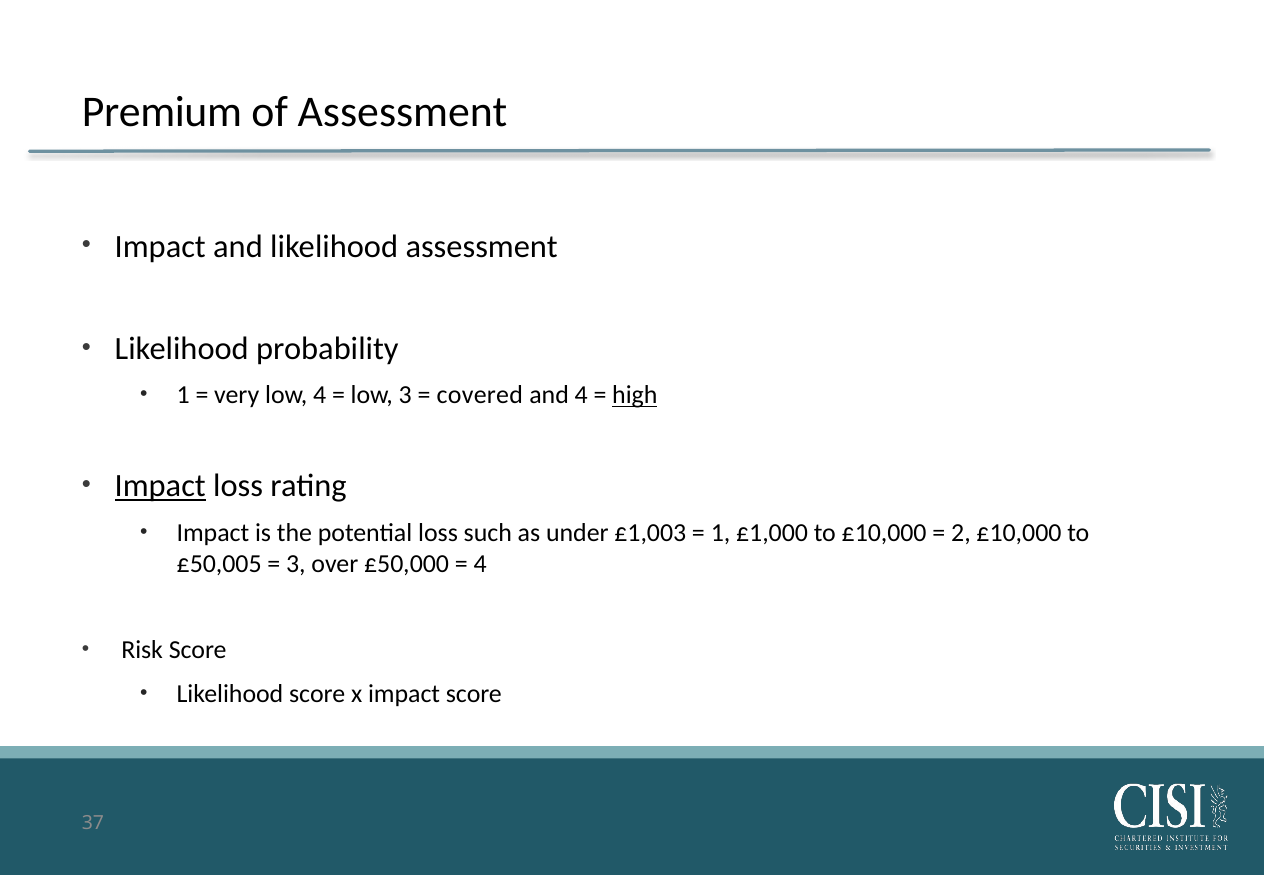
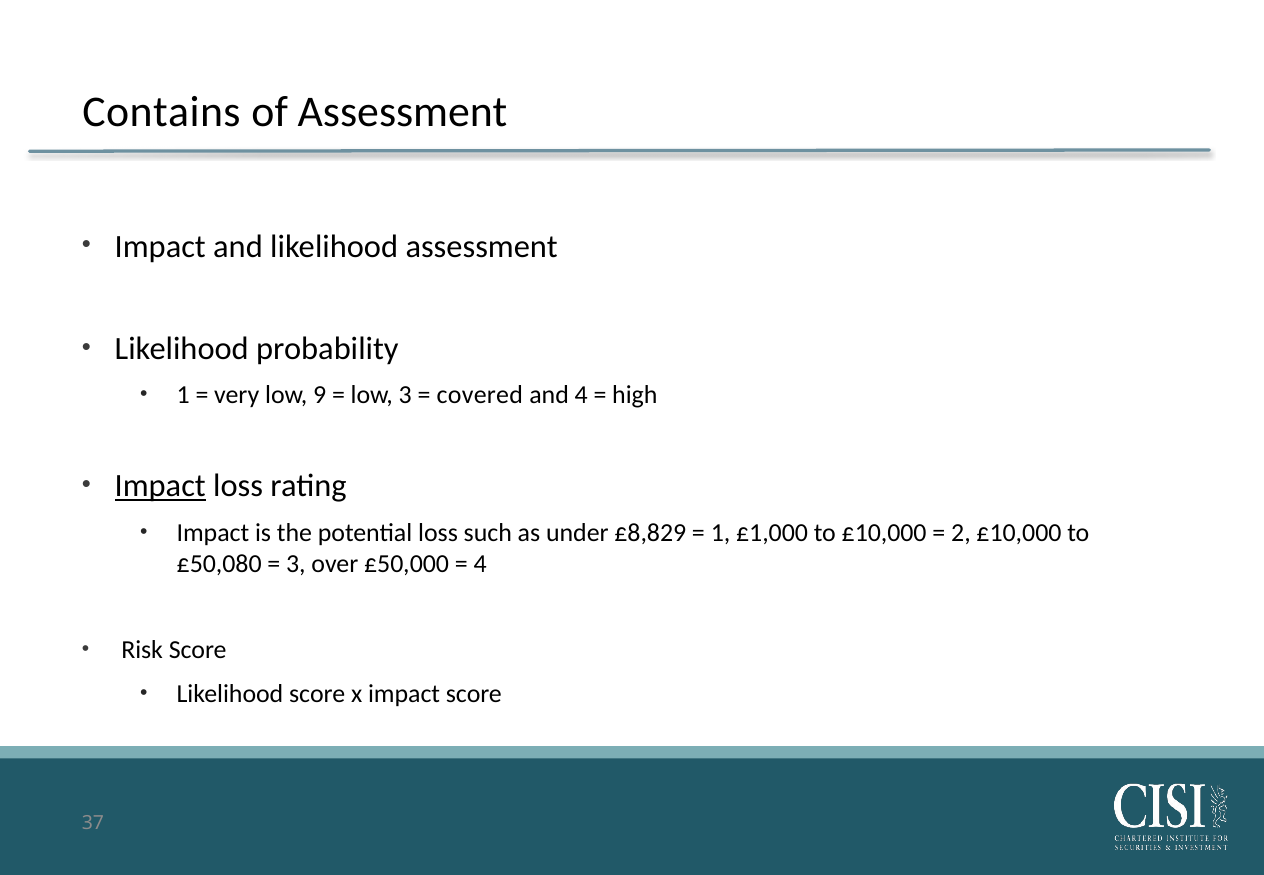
Premium: Premium -> Contains
low 4: 4 -> 9
high underline: present -> none
£1,003: £1,003 -> £8,829
£50,005: £50,005 -> £50,080
